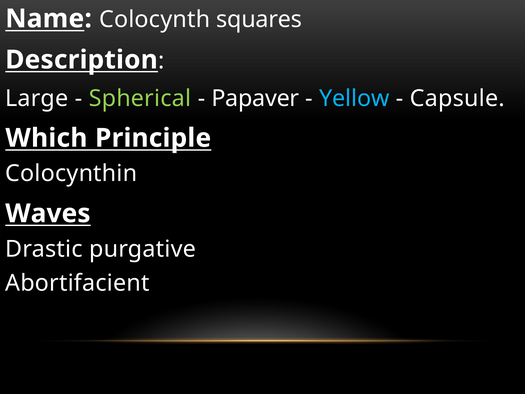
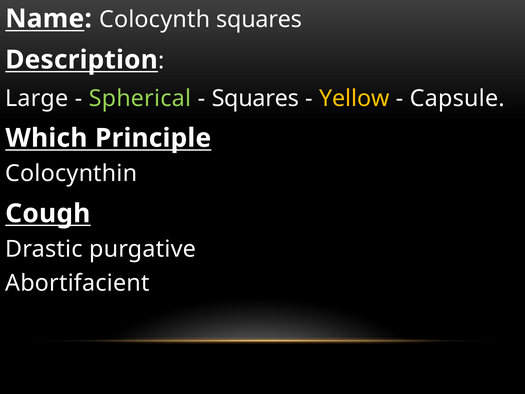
Papaver at (255, 98): Papaver -> Squares
Yellow colour: light blue -> yellow
Waves: Waves -> Cough
